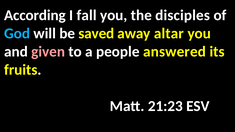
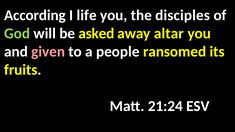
fall: fall -> life
God colour: light blue -> light green
saved: saved -> asked
answered: answered -> ransomed
21:23: 21:23 -> 21:24
